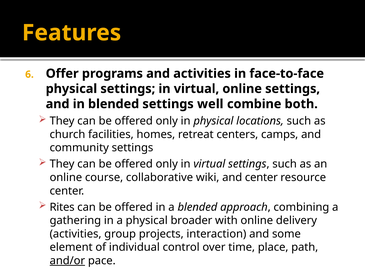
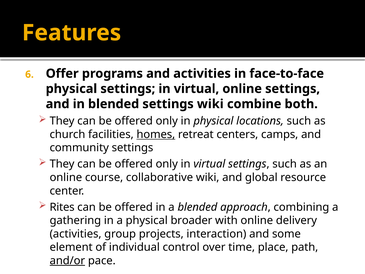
settings well: well -> wiki
homes underline: none -> present
and center: center -> global
